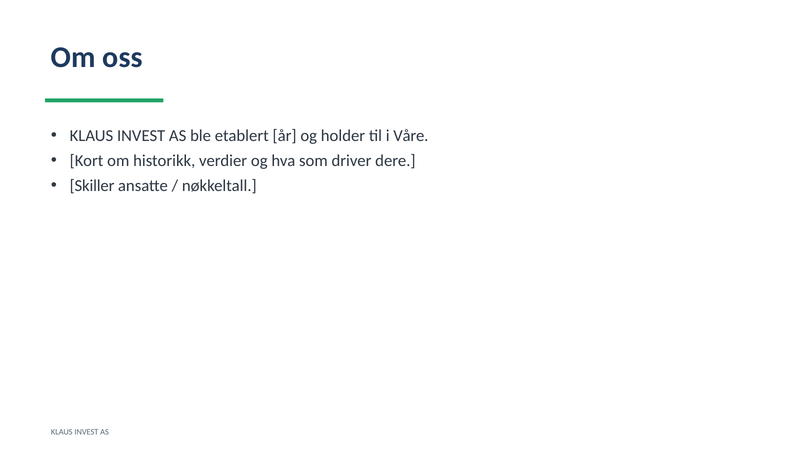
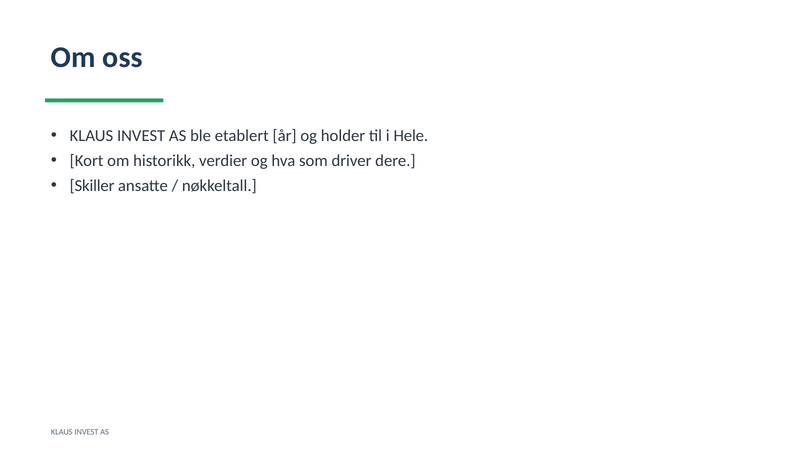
Våre: Våre -> Hele
